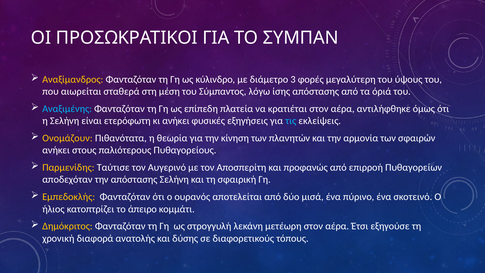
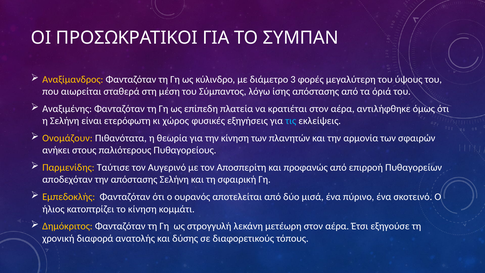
Αναξιμένης colour: light blue -> white
κι ανήκει: ανήκει -> χώρος
το άπειρο: άπειρο -> κίνηση
